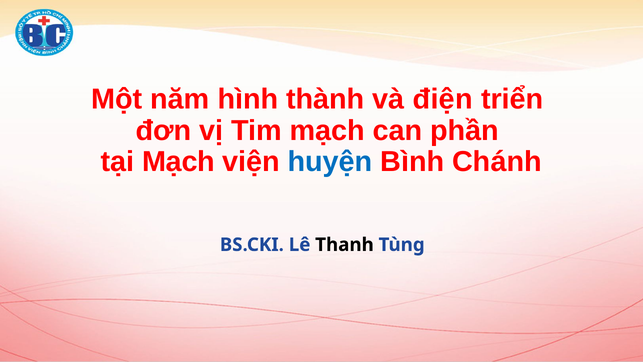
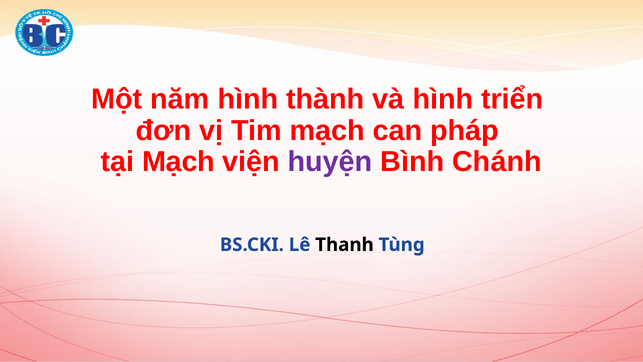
và điện: điện -> hình
phần: phần -> pháp
huyện colour: blue -> purple
